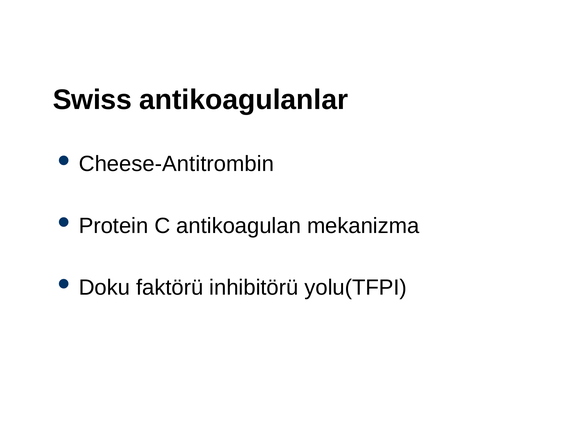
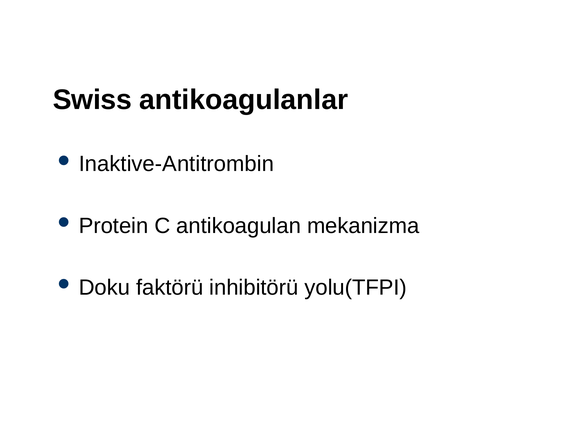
Cheese-Antitrombin: Cheese-Antitrombin -> Inaktive-Antitrombin
